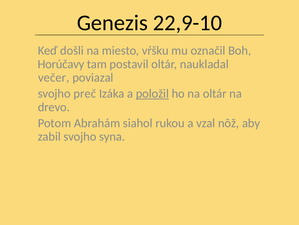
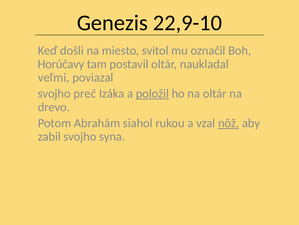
vŕšku: vŕšku -> svitol
večer: večer -> veľmi
nôž underline: none -> present
